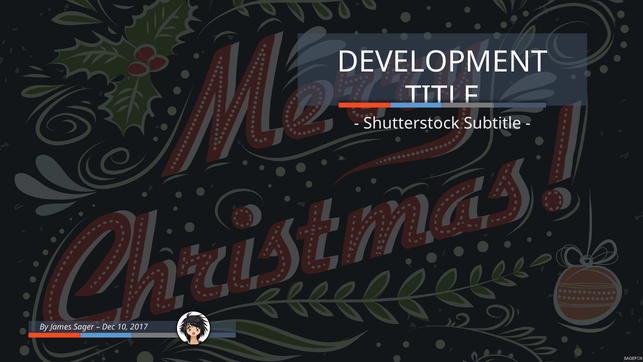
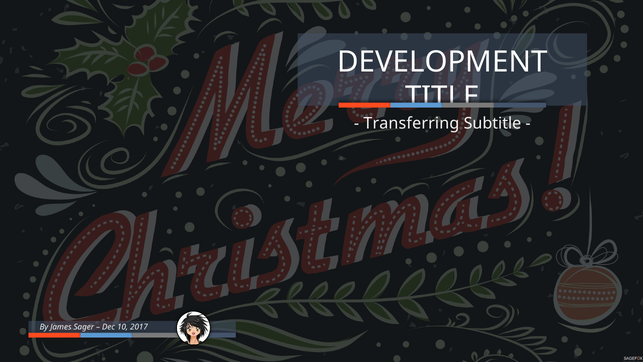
Shutterstock: Shutterstock -> Transferring
